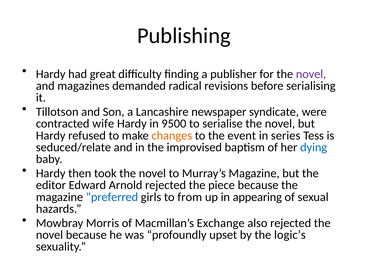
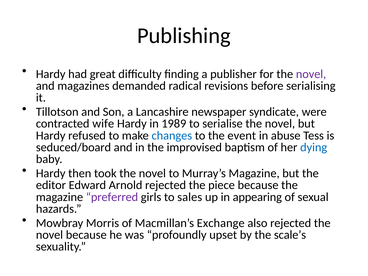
9500: 9500 -> 1989
changes colour: orange -> blue
series: series -> abuse
seduced/relate: seduced/relate -> seduced/board
preferred colour: blue -> purple
from: from -> sales
logic’s: logic’s -> scale’s
